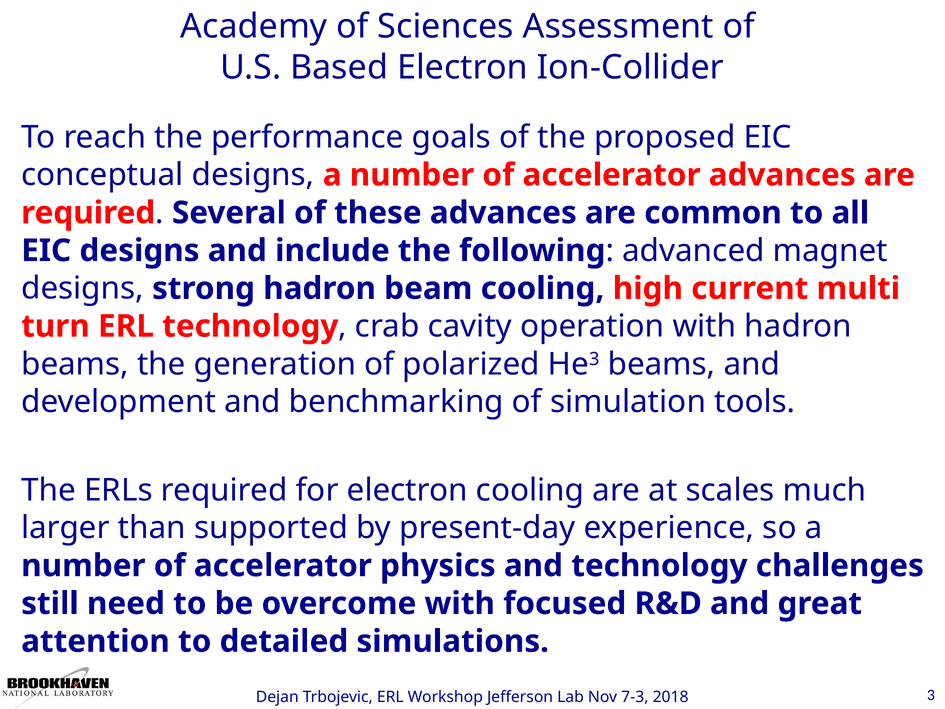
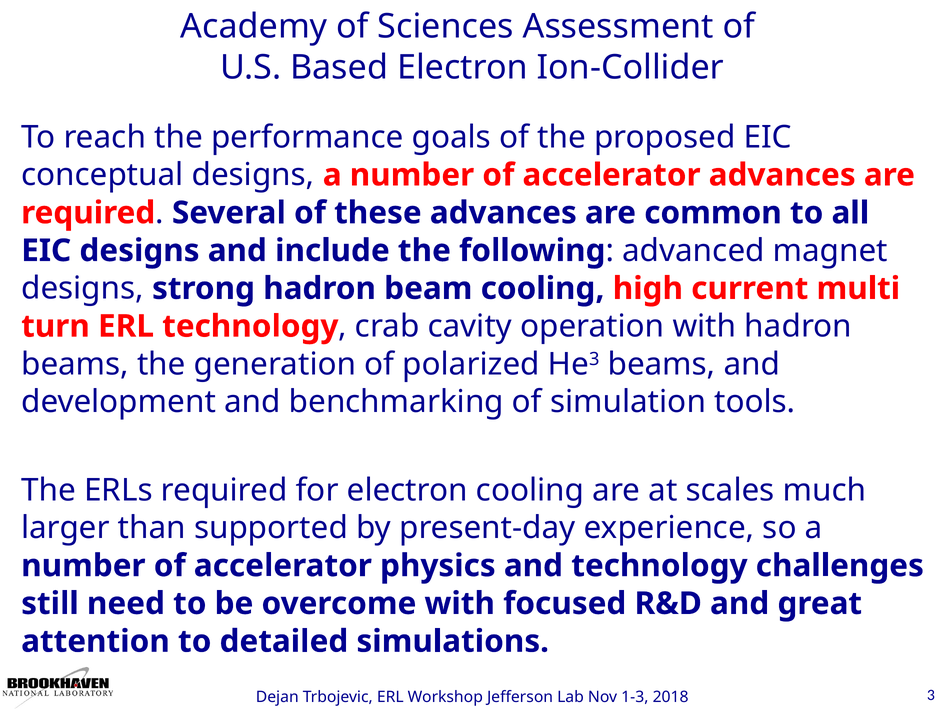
7-3: 7-3 -> 1-3
